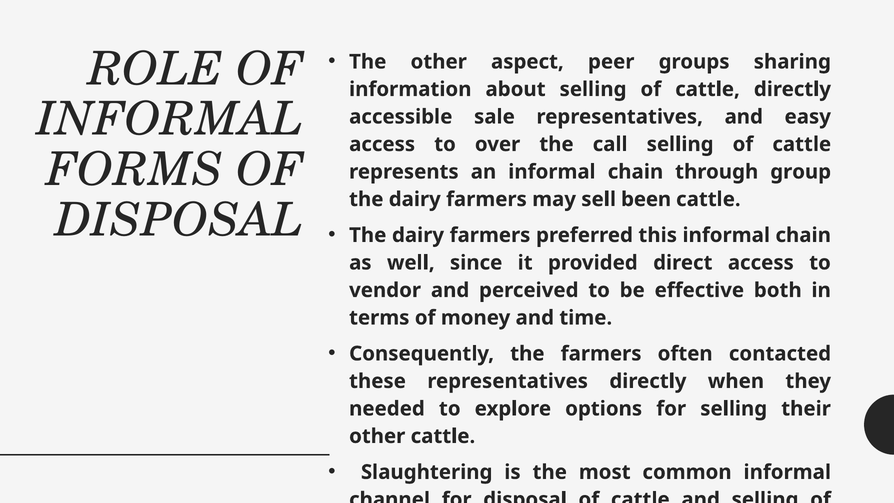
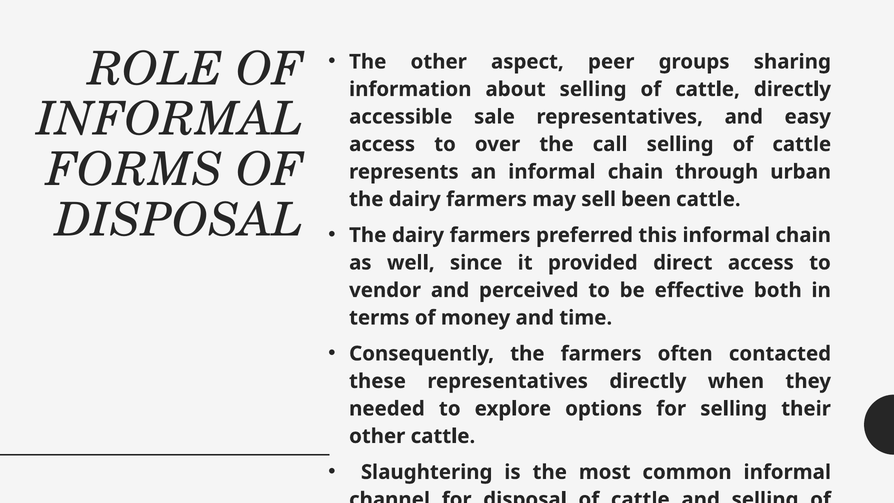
group: group -> urban
